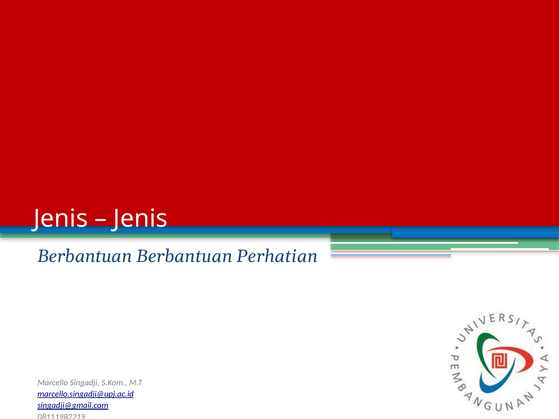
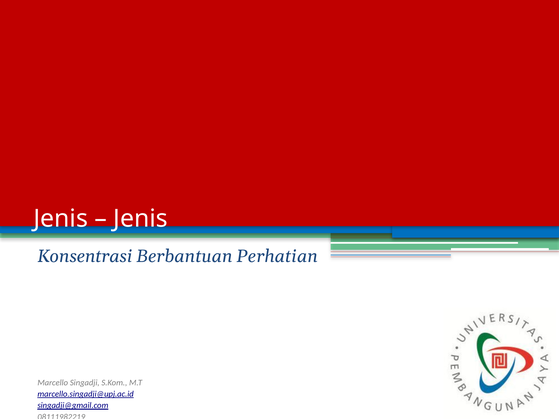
Berbantuan at (85, 256): Berbantuan -> Konsentrasi
